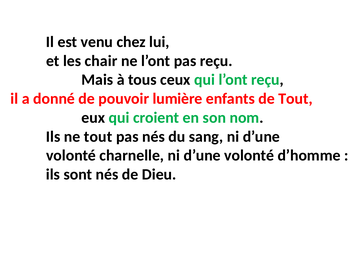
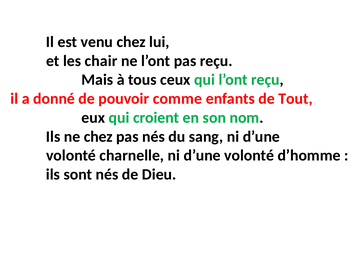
lumière: lumière -> comme
ne tout: tout -> chez
